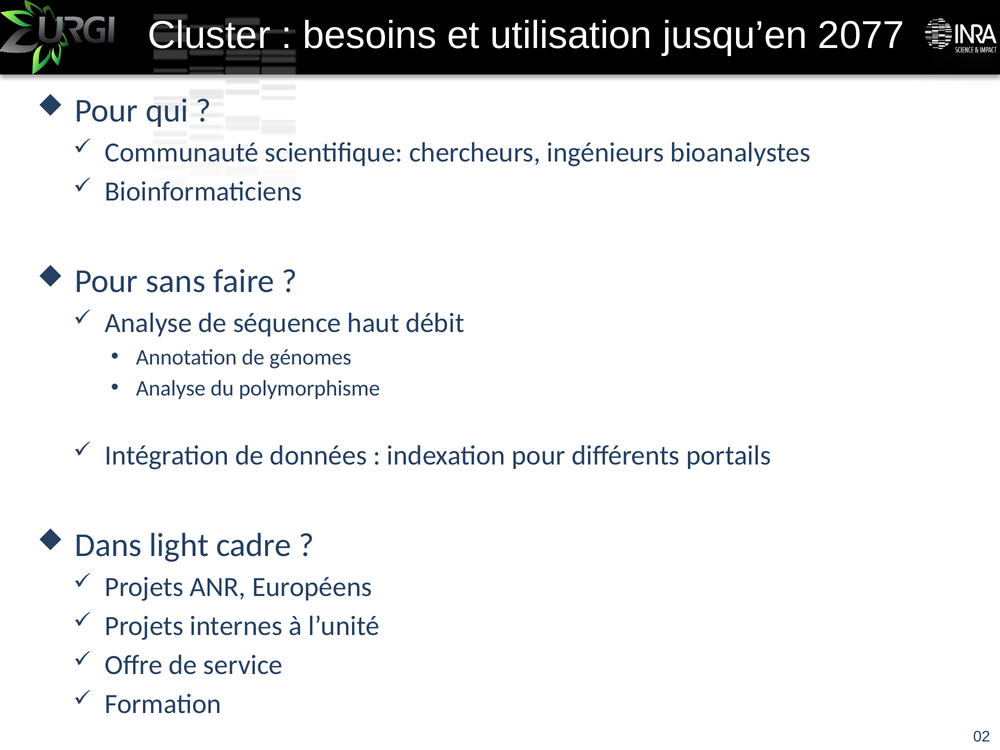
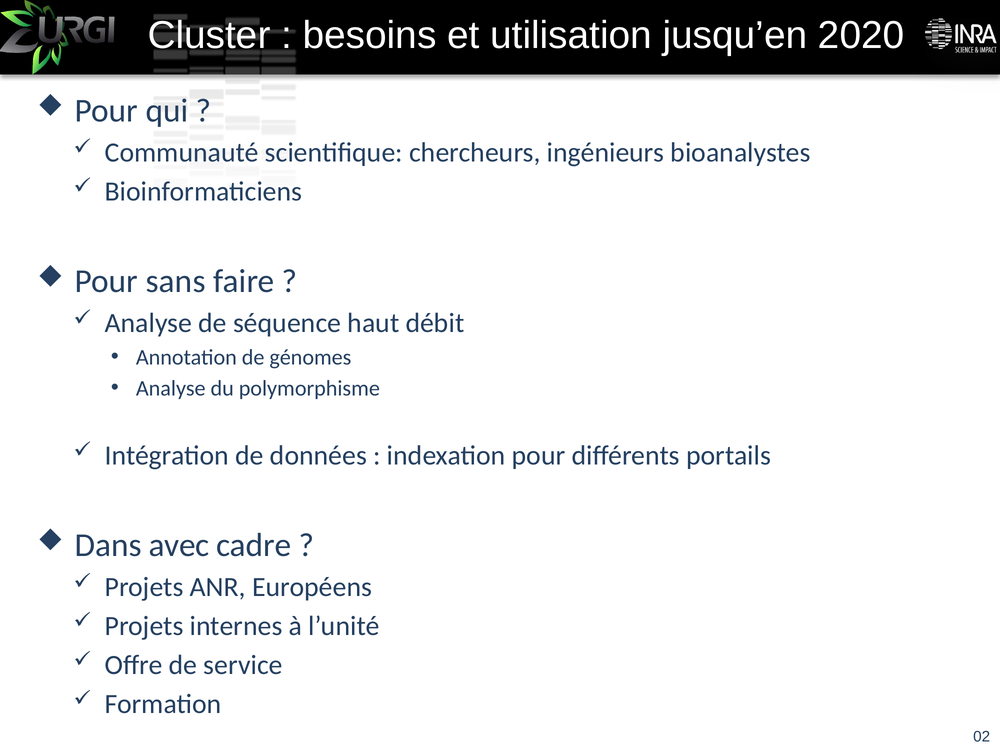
2077: 2077 -> 2020
light: light -> avec
